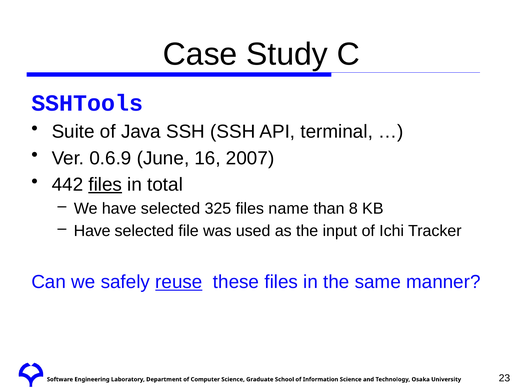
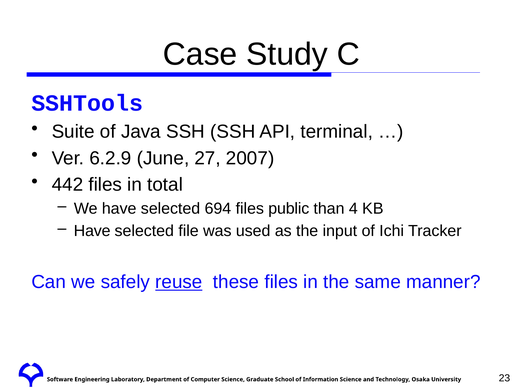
0.6.9: 0.6.9 -> 6.2.9
16: 16 -> 27
files at (105, 185) underline: present -> none
325: 325 -> 694
name: name -> public
8: 8 -> 4
